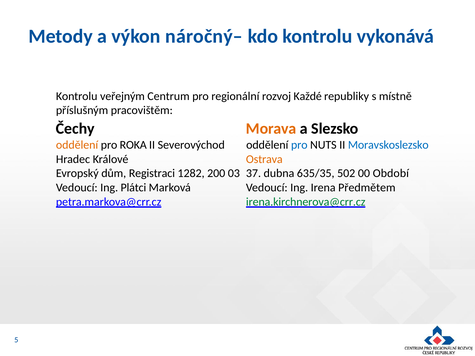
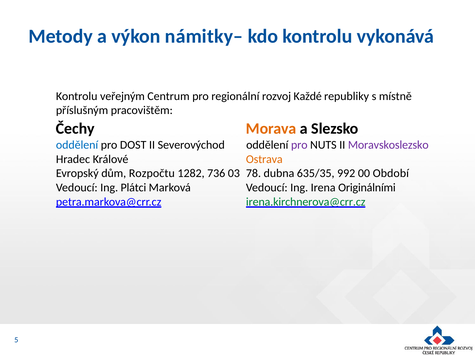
náročný–: náročný– -> námitky–
oddělení at (77, 145) colour: orange -> blue
ROKA: ROKA -> DOST
pro at (299, 145) colour: blue -> purple
Moravskoslezsko colour: blue -> purple
Registraci: Registraci -> Rozpočtu
200: 200 -> 736
37: 37 -> 78
502: 502 -> 992
Předmětem: Předmětem -> Originálními
